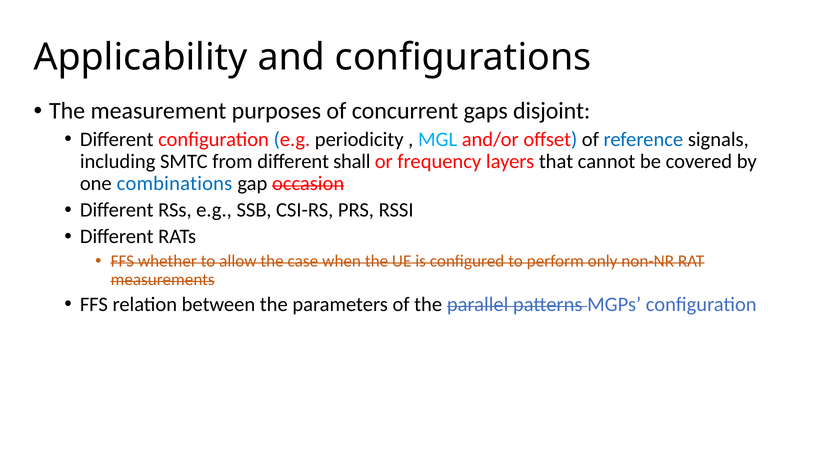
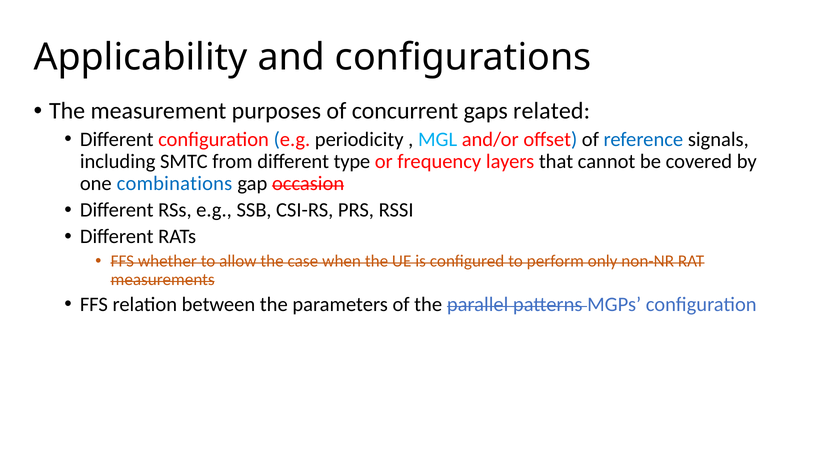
disjoint: disjoint -> related
shall: shall -> type
